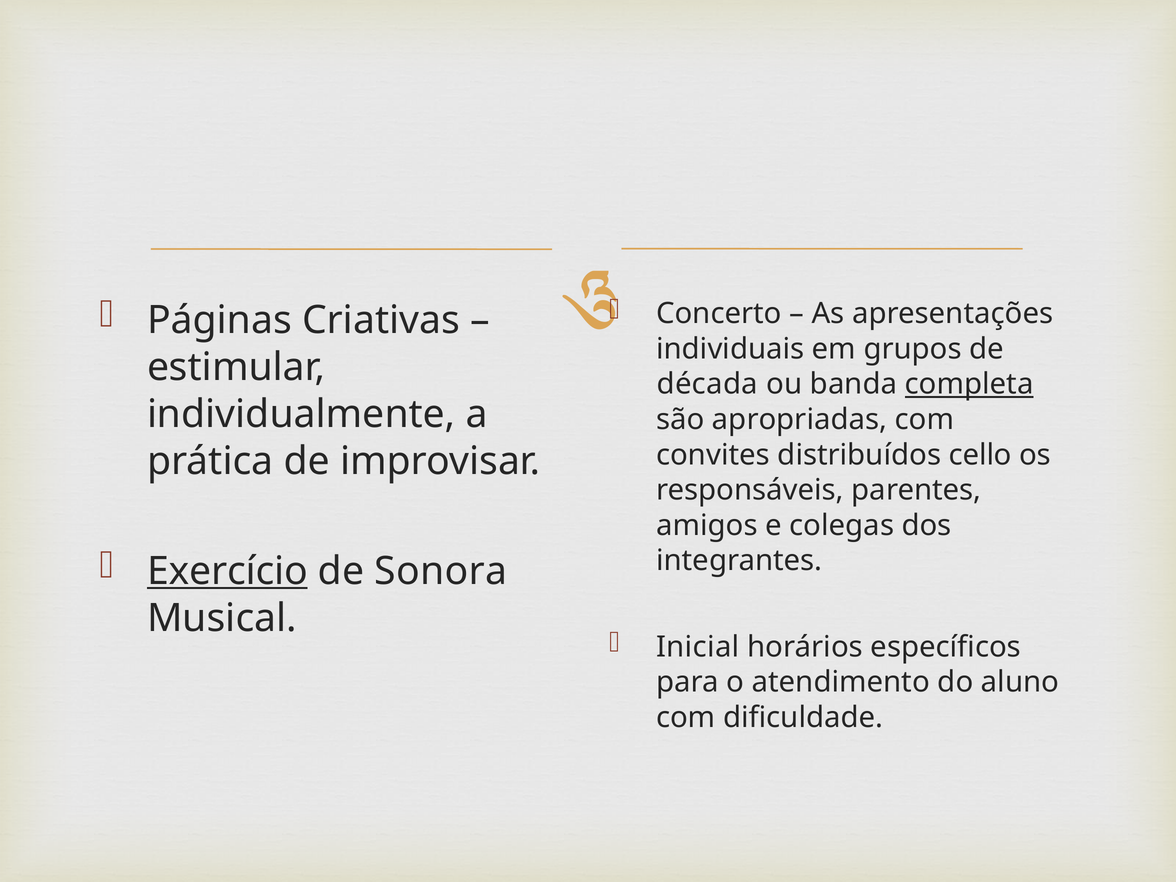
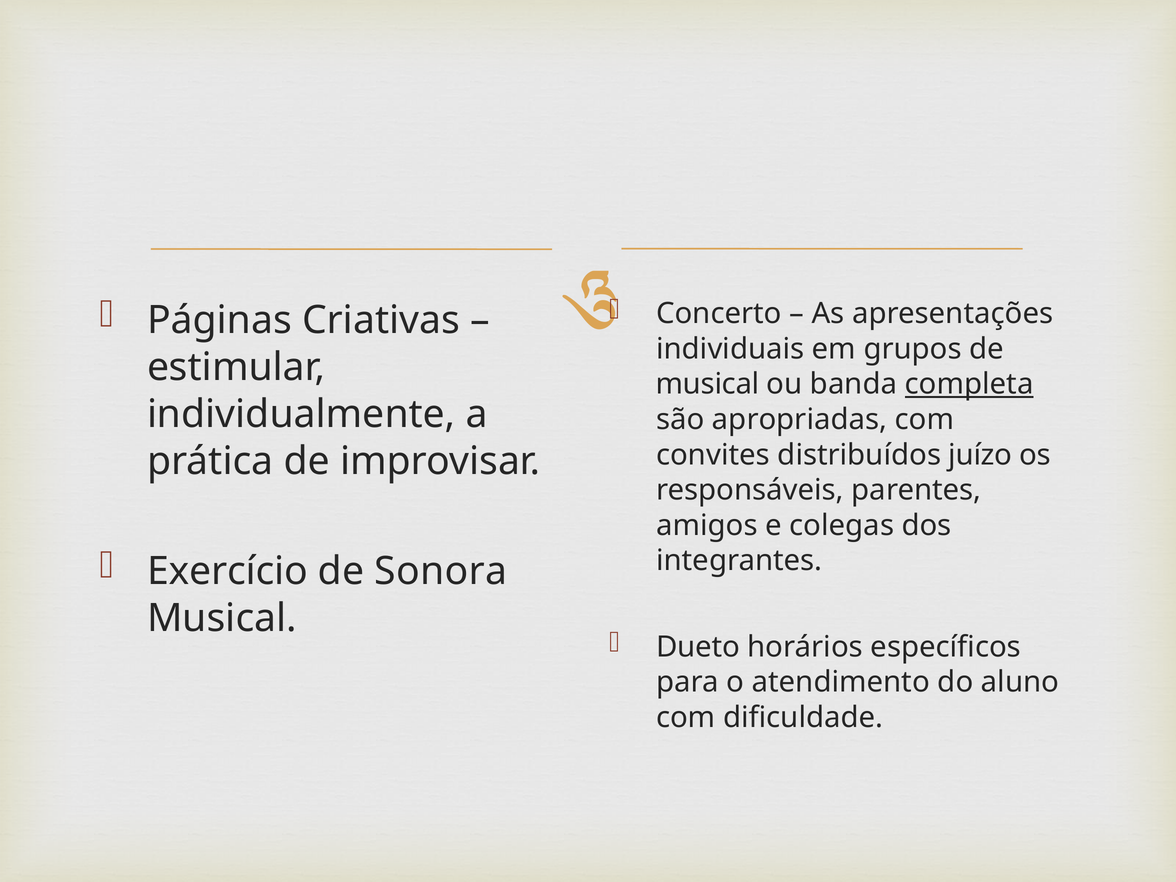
década at (707, 384): década -> musical
cello: cello -> juízo
Exercício underline: present -> none
Inicial: Inicial -> Dueto
